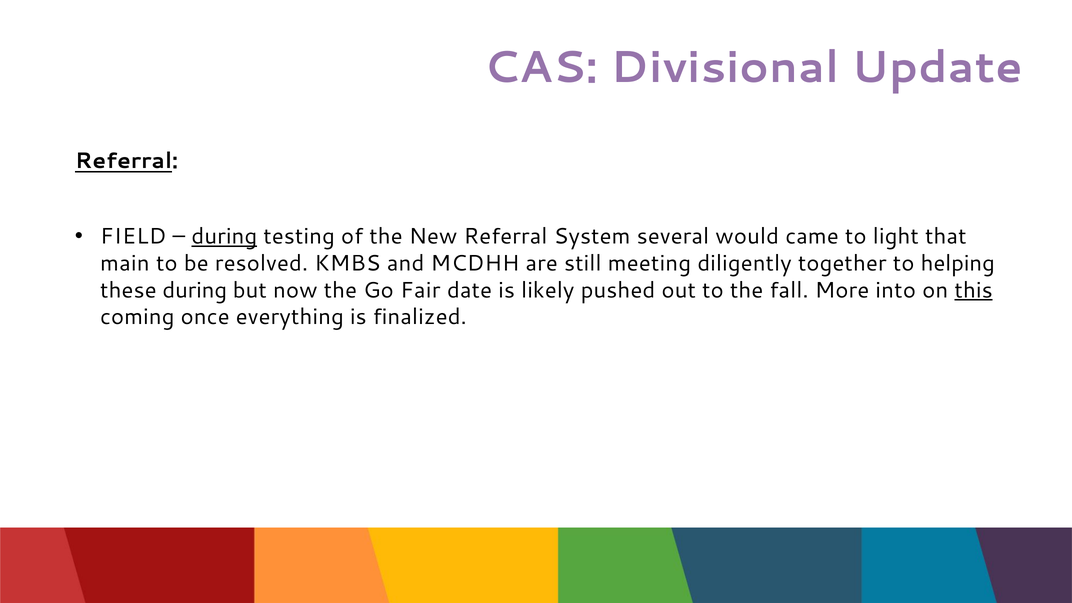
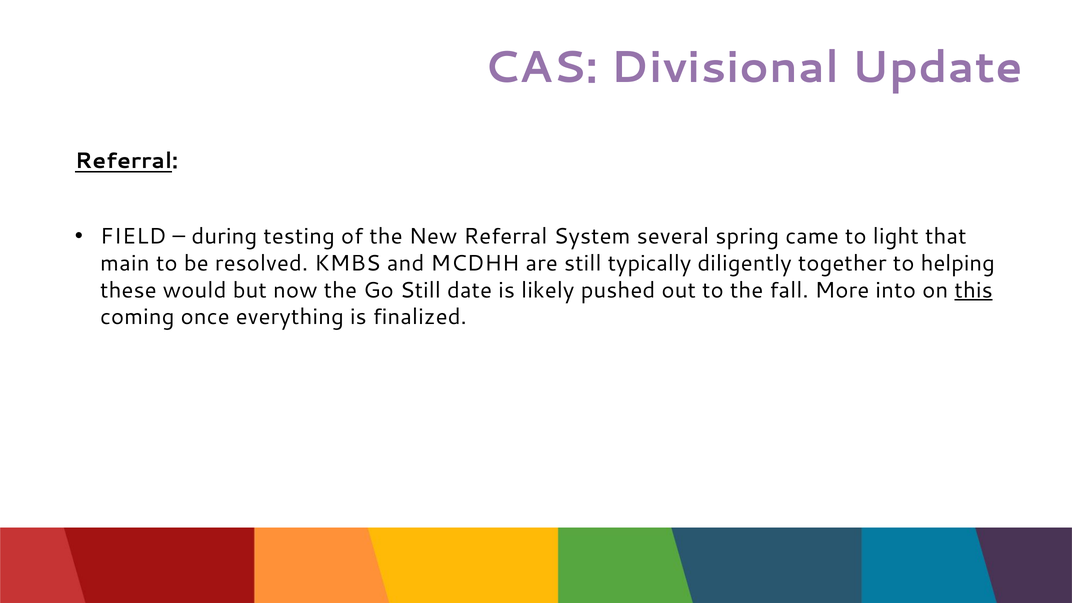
during at (224, 237) underline: present -> none
would: would -> spring
meeting: meeting -> typically
these during: during -> would
Go Fair: Fair -> Still
